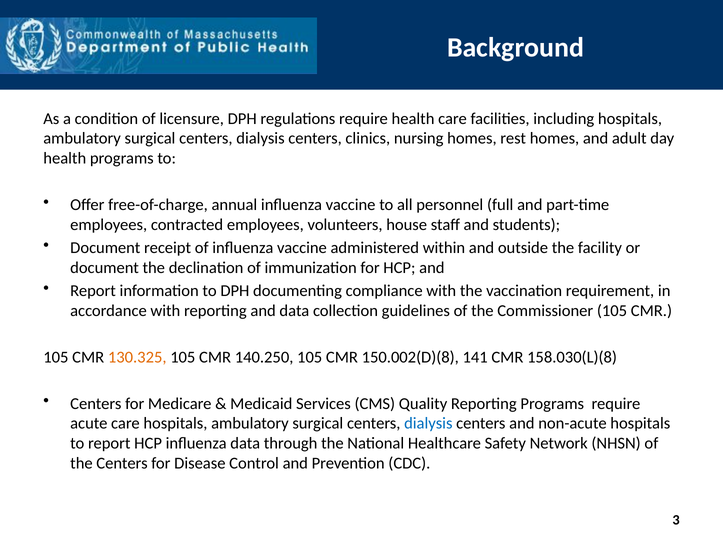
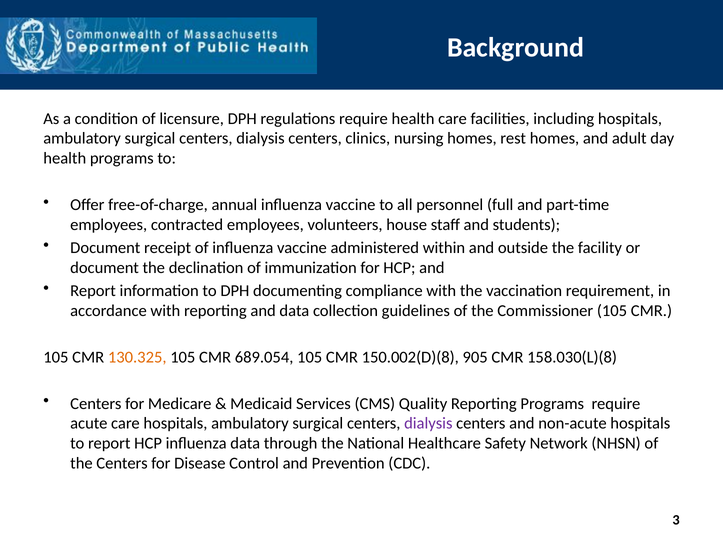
140.250: 140.250 -> 689.054
141: 141 -> 905
dialysis at (428, 424) colour: blue -> purple
